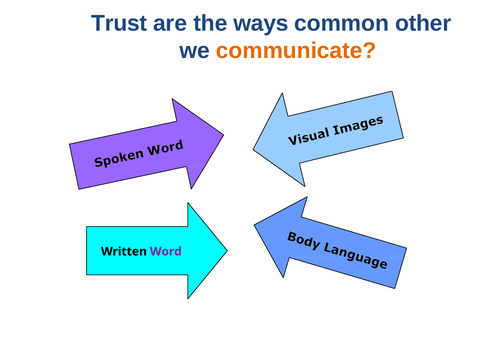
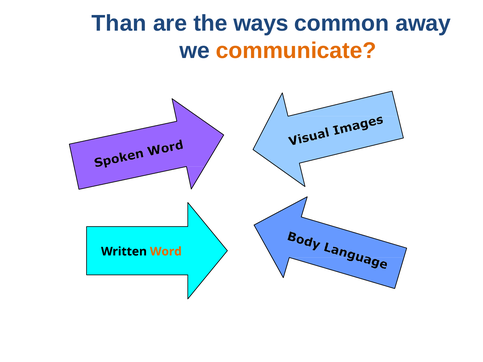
Trust: Trust -> Than
other: other -> away
Word colour: purple -> orange
